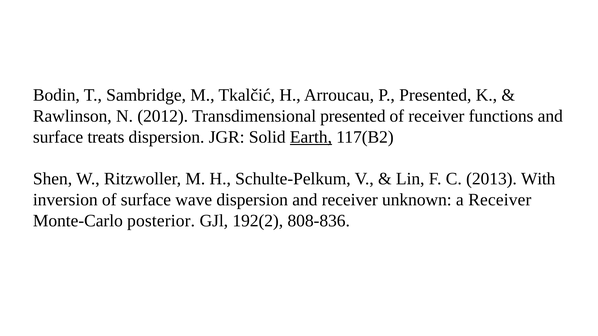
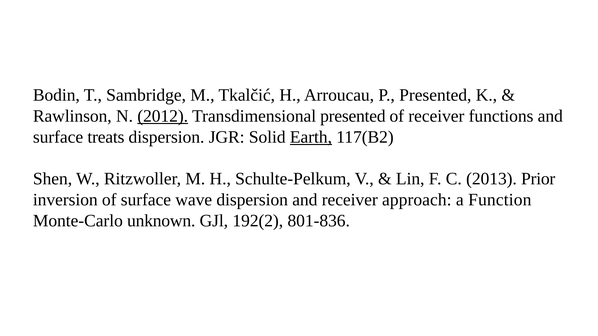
2012 underline: none -> present
With: With -> Prior
unknown: unknown -> approach
a Receiver: Receiver -> Function
posterior: posterior -> unknown
808-836: 808-836 -> 801-836
